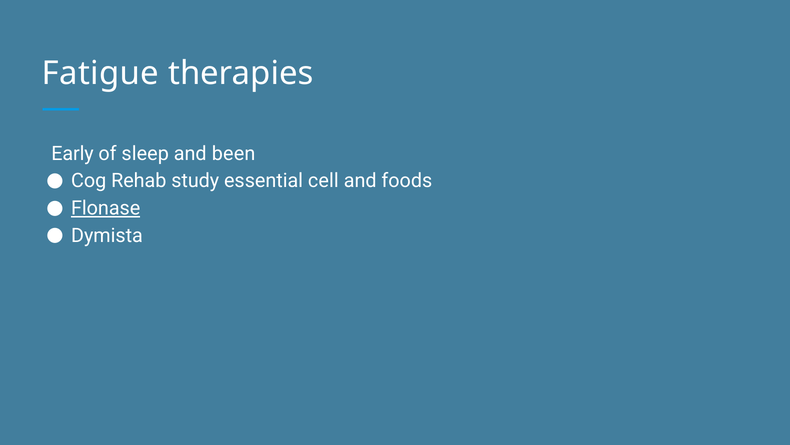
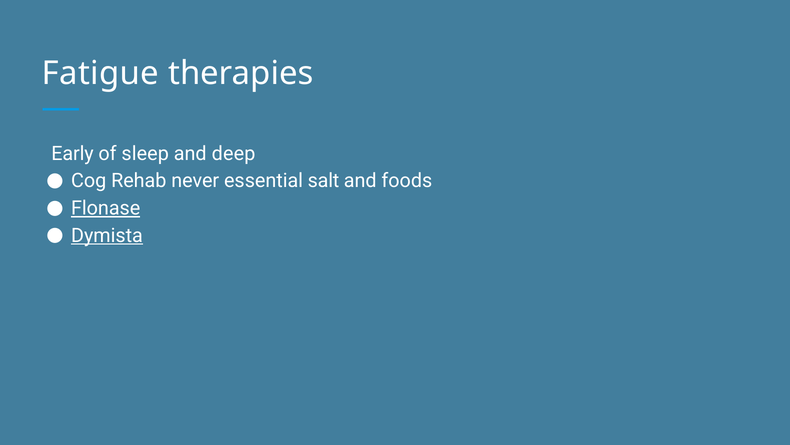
been: been -> deep
study: study -> never
cell: cell -> salt
Dymista underline: none -> present
